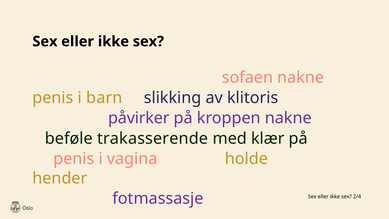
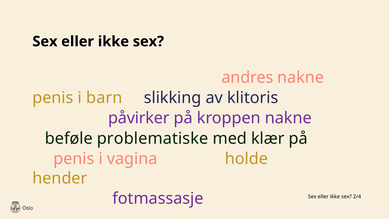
sofaen: sofaen -> andres
trakasserende: trakasserende -> problematiske
